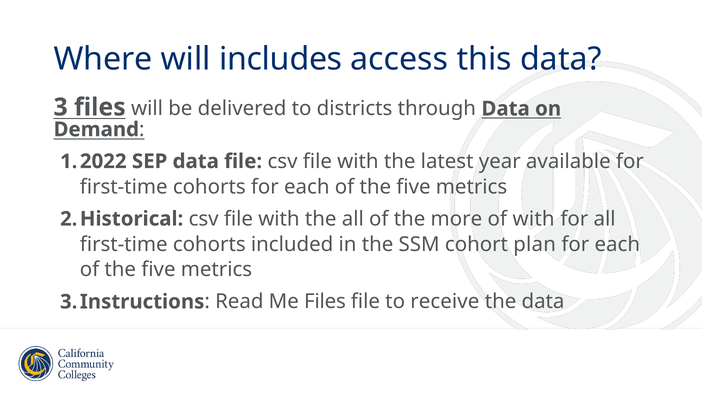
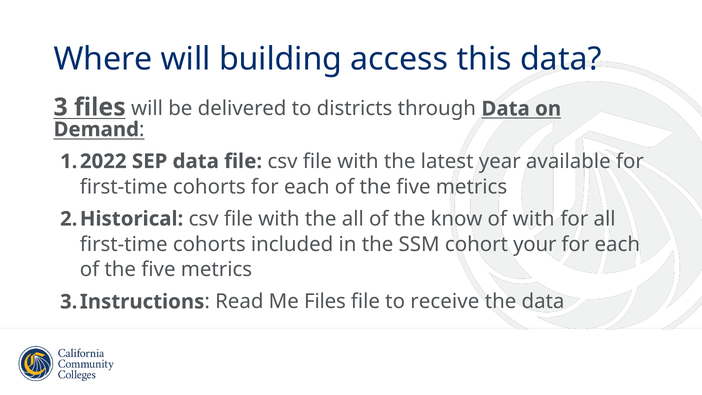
includes: includes -> building
more: more -> know
plan: plan -> your
